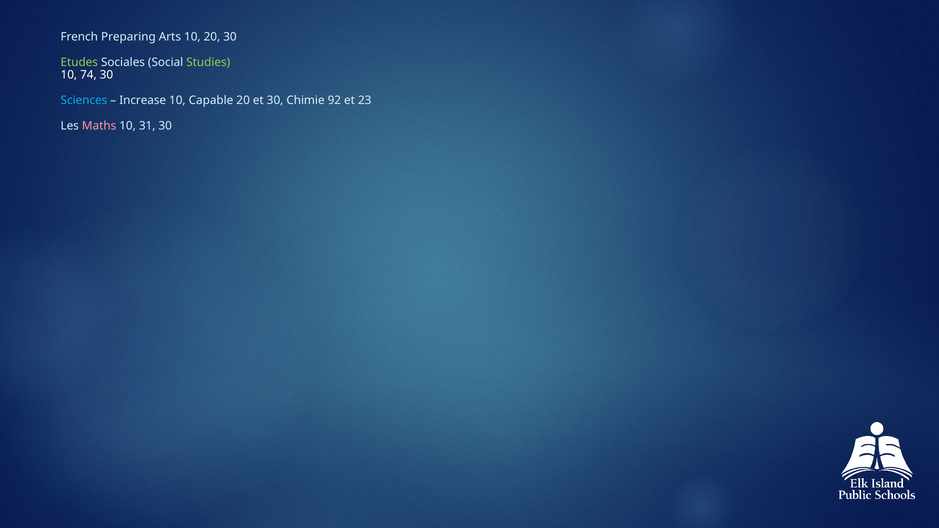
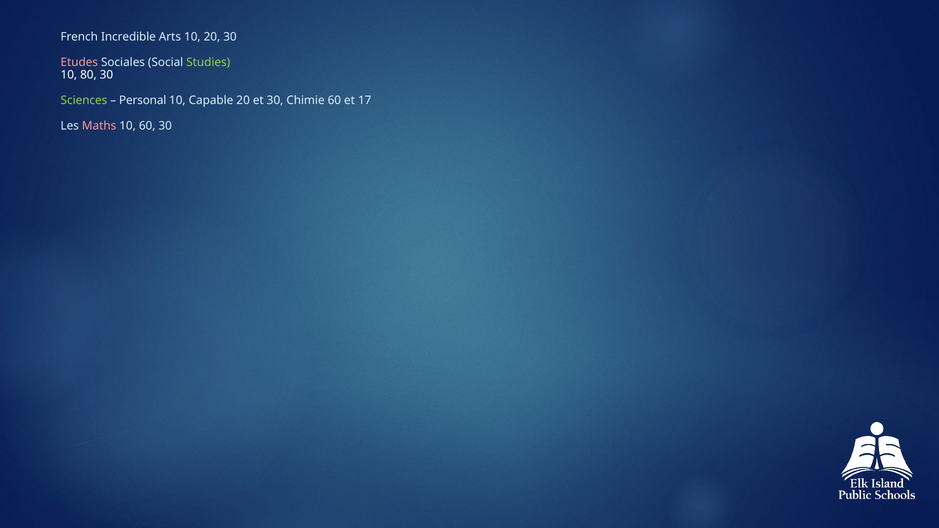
Preparing: Preparing -> Incredible
Etudes colour: light green -> pink
74: 74 -> 80
Sciences colour: light blue -> light green
Increase: Increase -> Personal
Chimie 92: 92 -> 60
23: 23 -> 17
10 31: 31 -> 60
